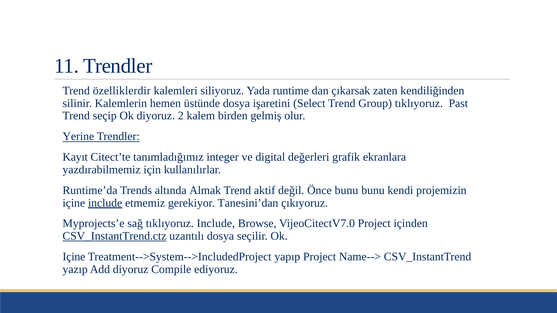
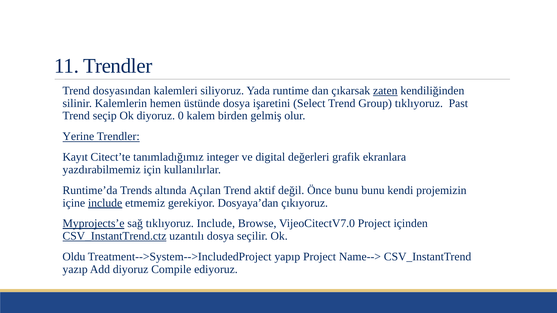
özelliklerdir: özelliklerdir -> dosyasından
zaten underline: none -> present
2: 2 -> 0
Almak: Almak -> Açılan
Tanesini’dan: Tanesini’dan -> Dosyaya’dan
Myprojects’e underline: none -> present
Içine at (74, 257): Içine -> Oldu
